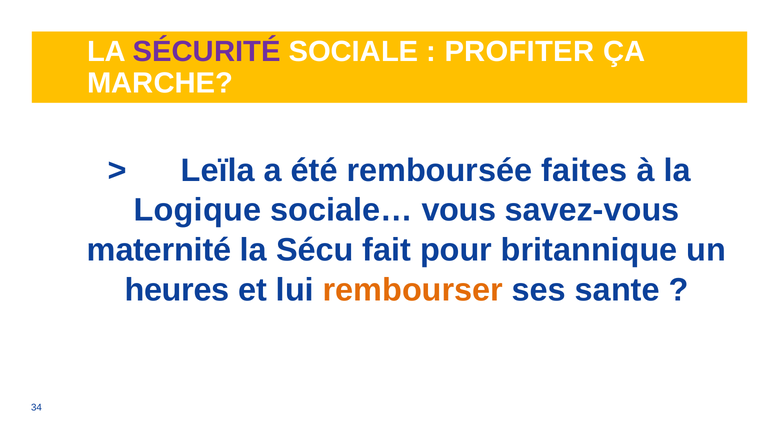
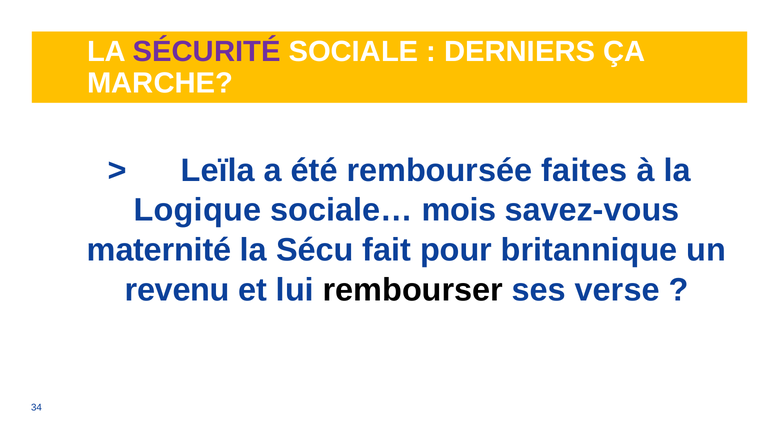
PROFITER: PROFITER -> DERNIERS
vous: vous -> mois
heures: heures -> revenu
rembourser colour: orange -> black
sante: sante -> verse
